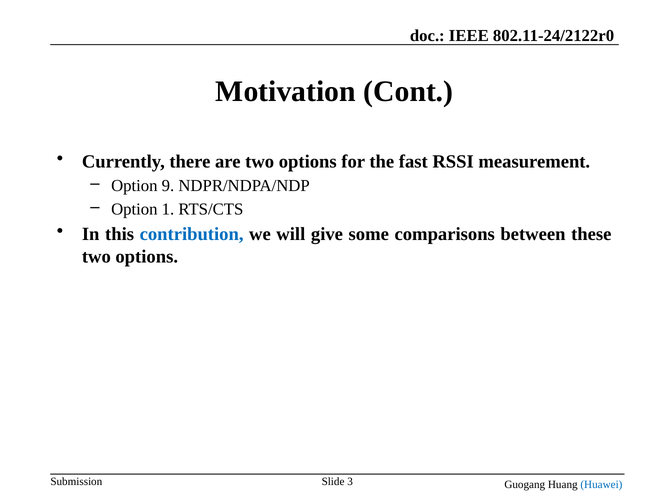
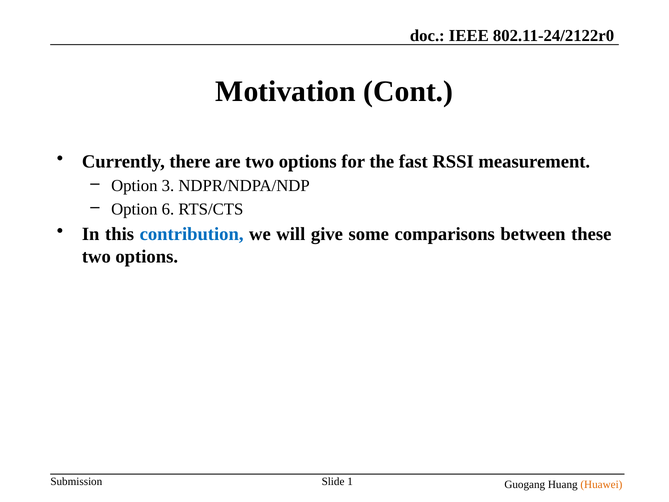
9: 9 -> 3
1: 1 -> 6
3: 3 -> 1
Huawei colour: blue -> orange
